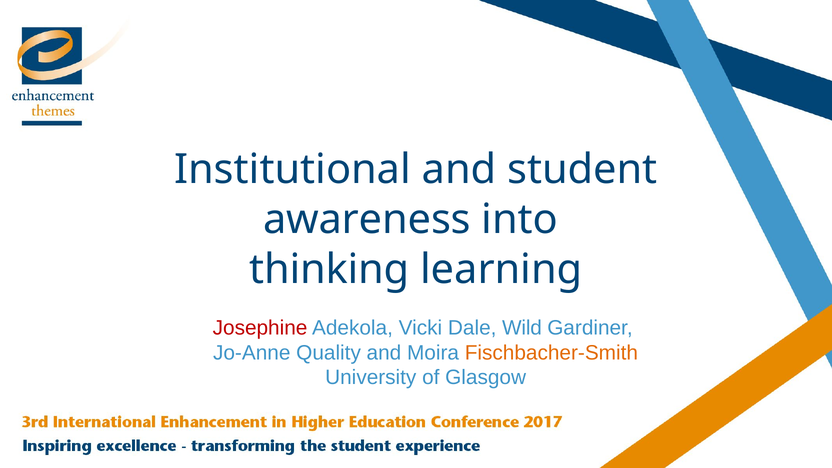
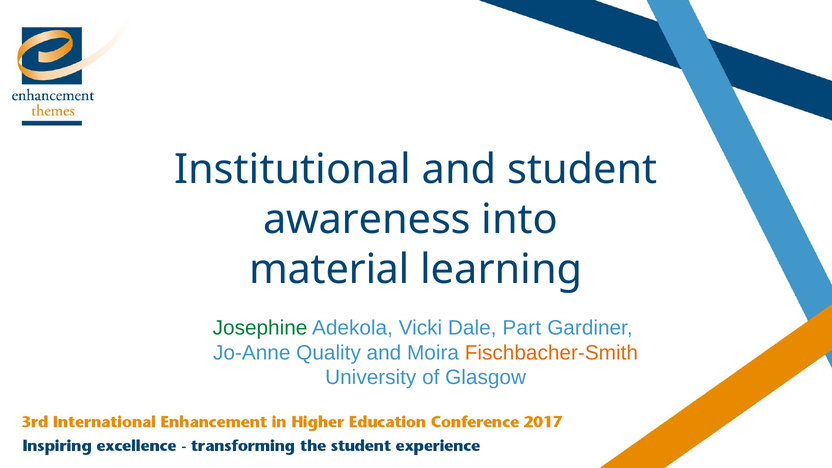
thinking: thinking -> material
Josephine colour: red -> green
Wild: Wild -> Part
